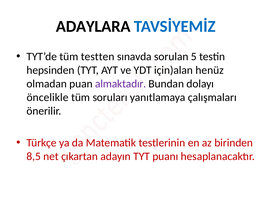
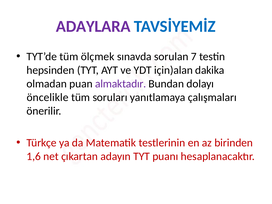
ADAYLARA colour: black -> purple
testten: testten -> ölçmek
5: 5 -> 7
henüz: henüz -> dakika
8,5: 8,5 -> 1,6
